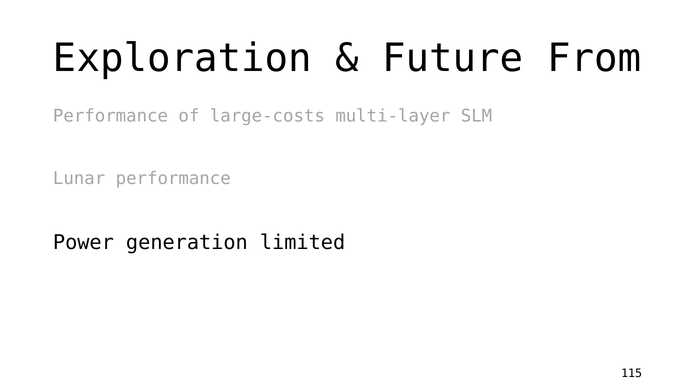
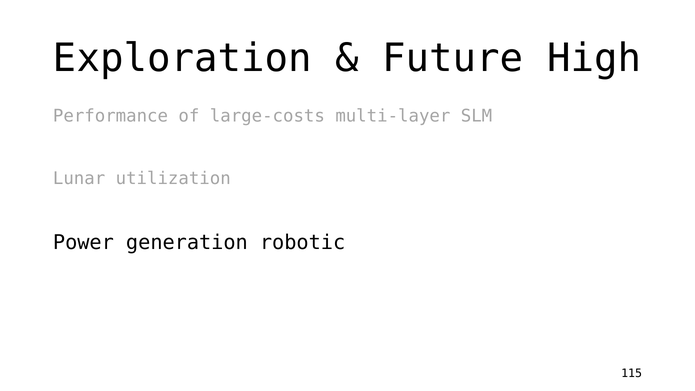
From: From -> High
Lunar performance: performance -> utilization
limited: limited -> robotic
